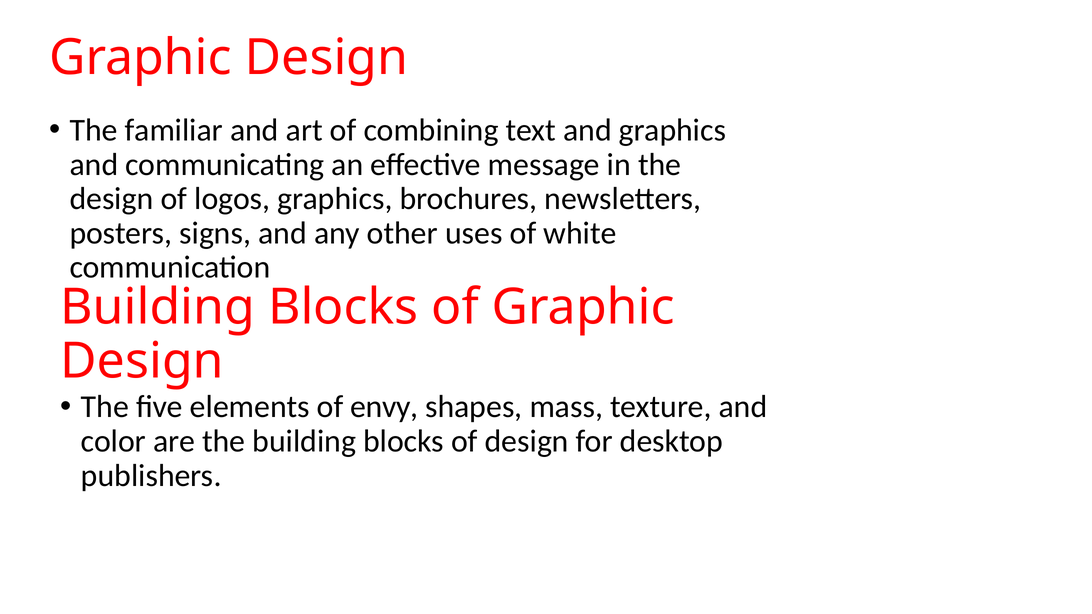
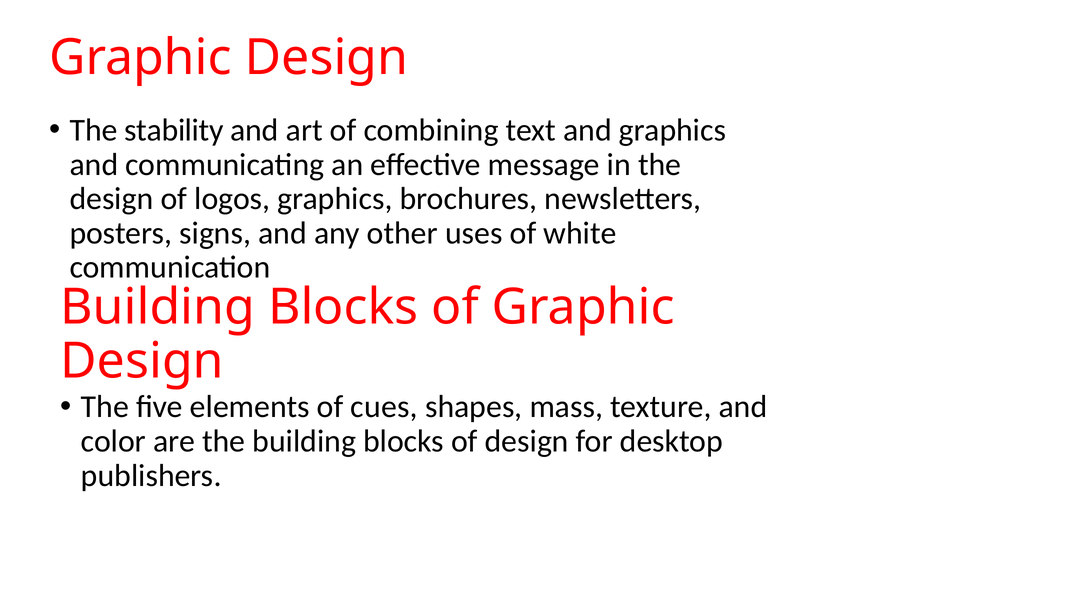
familiar: familiar -> stability
envy: envy -> cues
